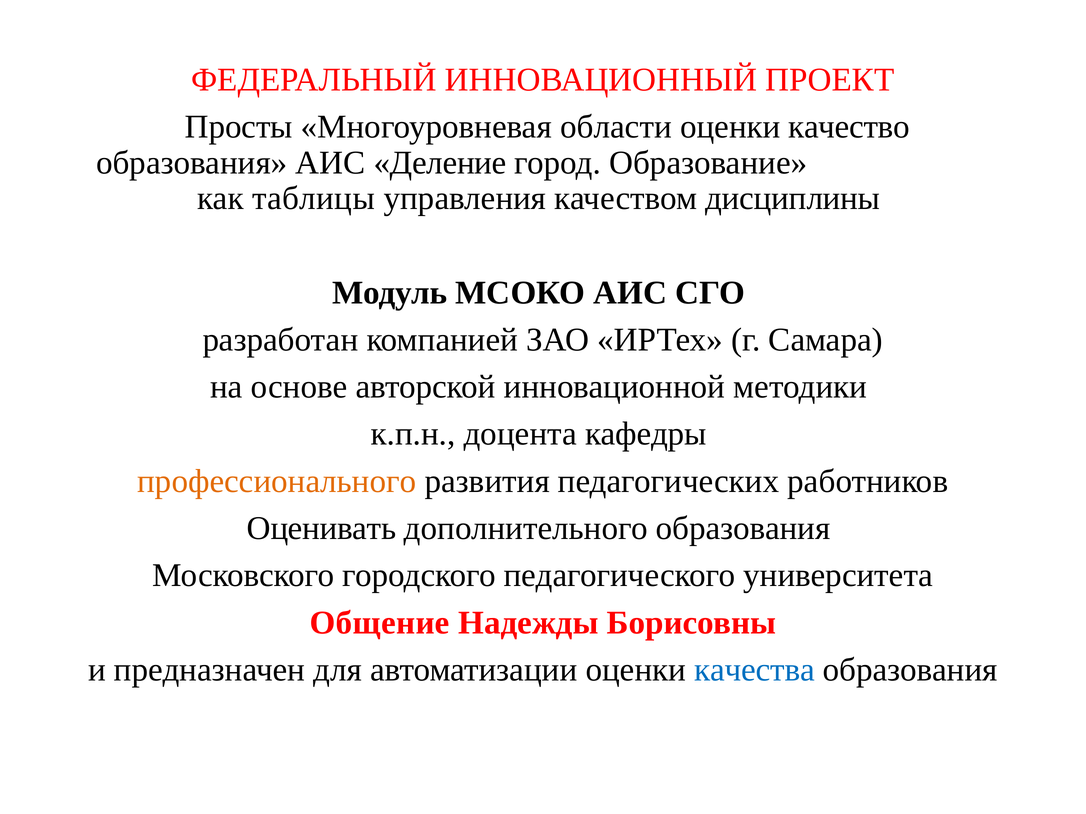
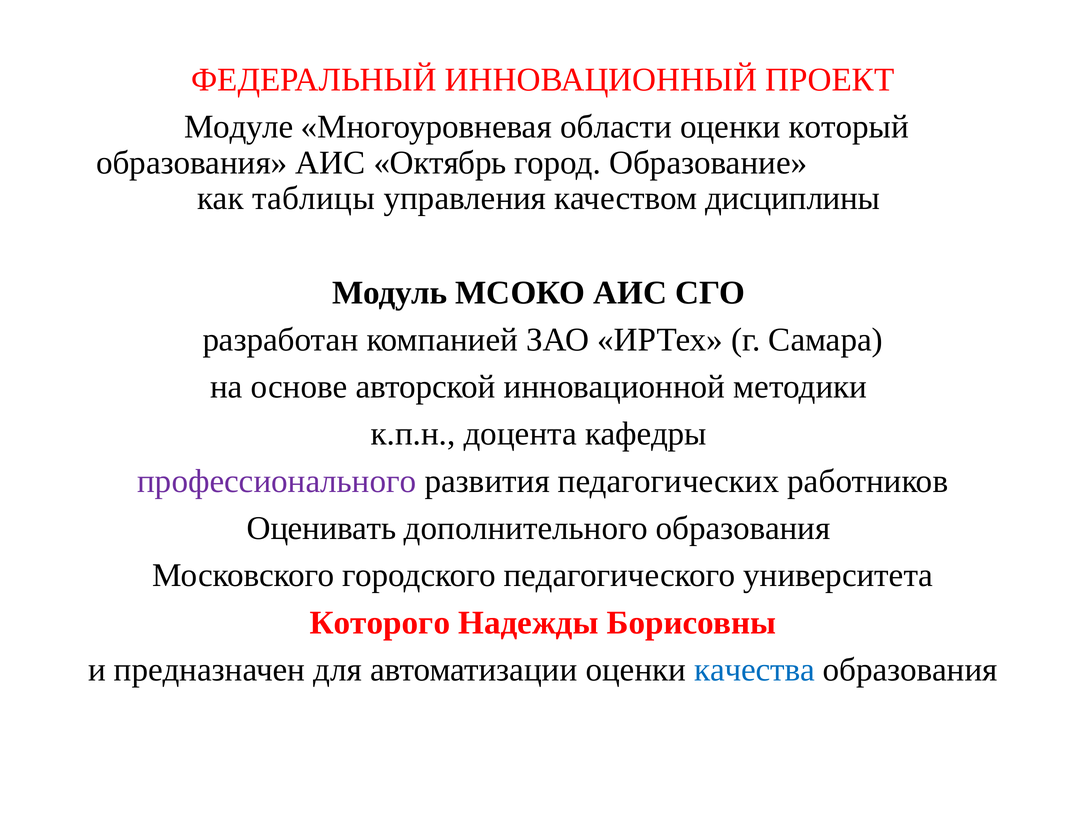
Просты: Просты -> Модуле
качество: качество -> который
Деление: Деление -> Октябрь
профессионального colour: orange -> purple
Общение: Общение -> Которого
